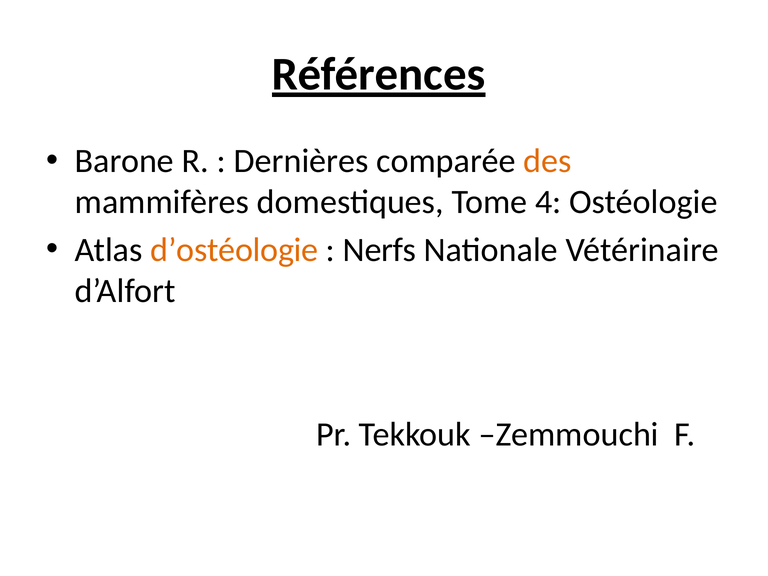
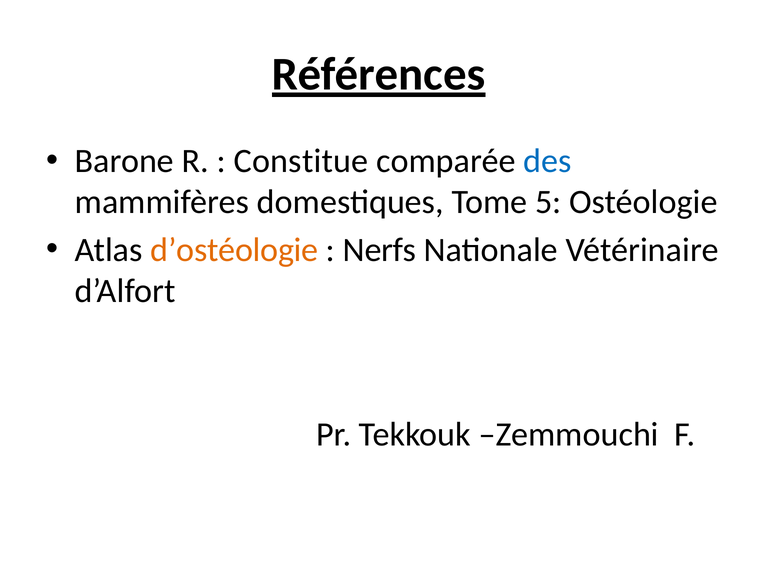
Dernières: Dernières -> Constitue
des colour: orange -> blue
4: 4 -> 5
